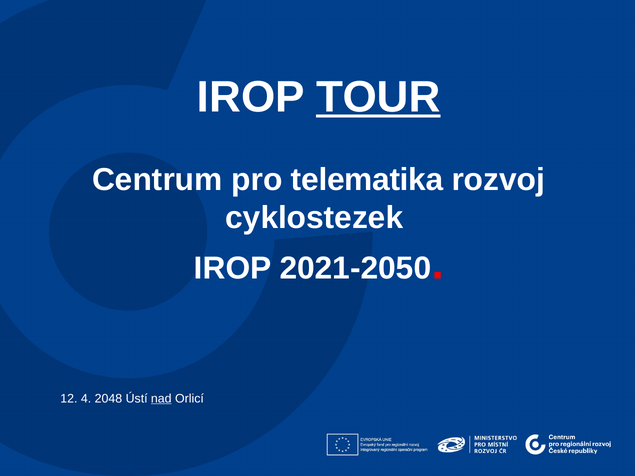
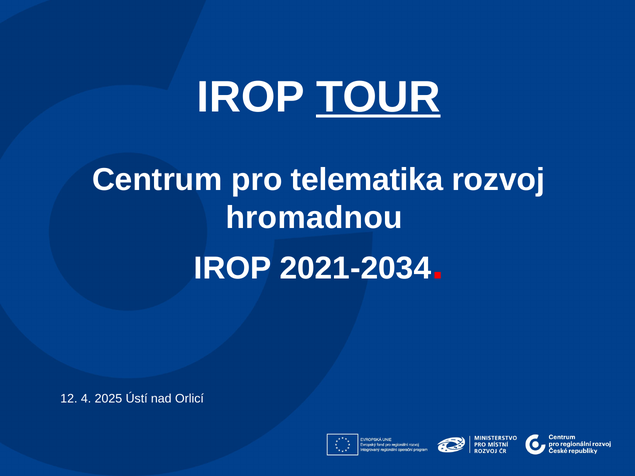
cyklostezek: cyklostezek -> hromadnou
2021-2050: 2021-2050 -> 2021-2034
2048: 2048 -> 2025
nad underline: present -> none
